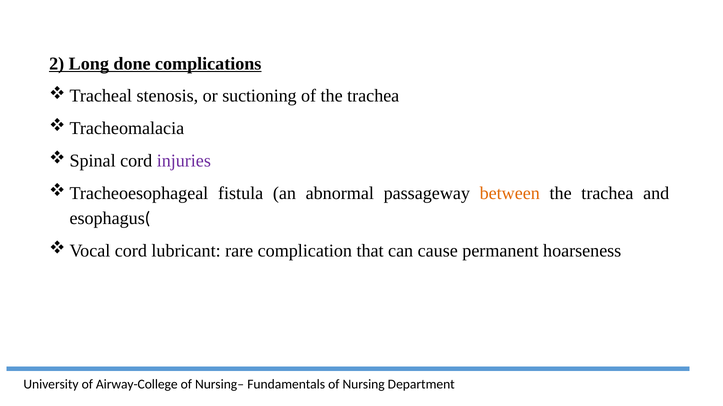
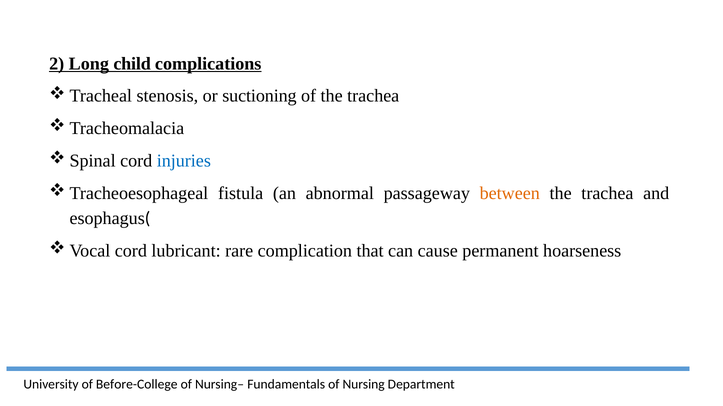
done: done -> child
injuries colour: purple -> blue
Airway-College: Airway-College -> Before-College
